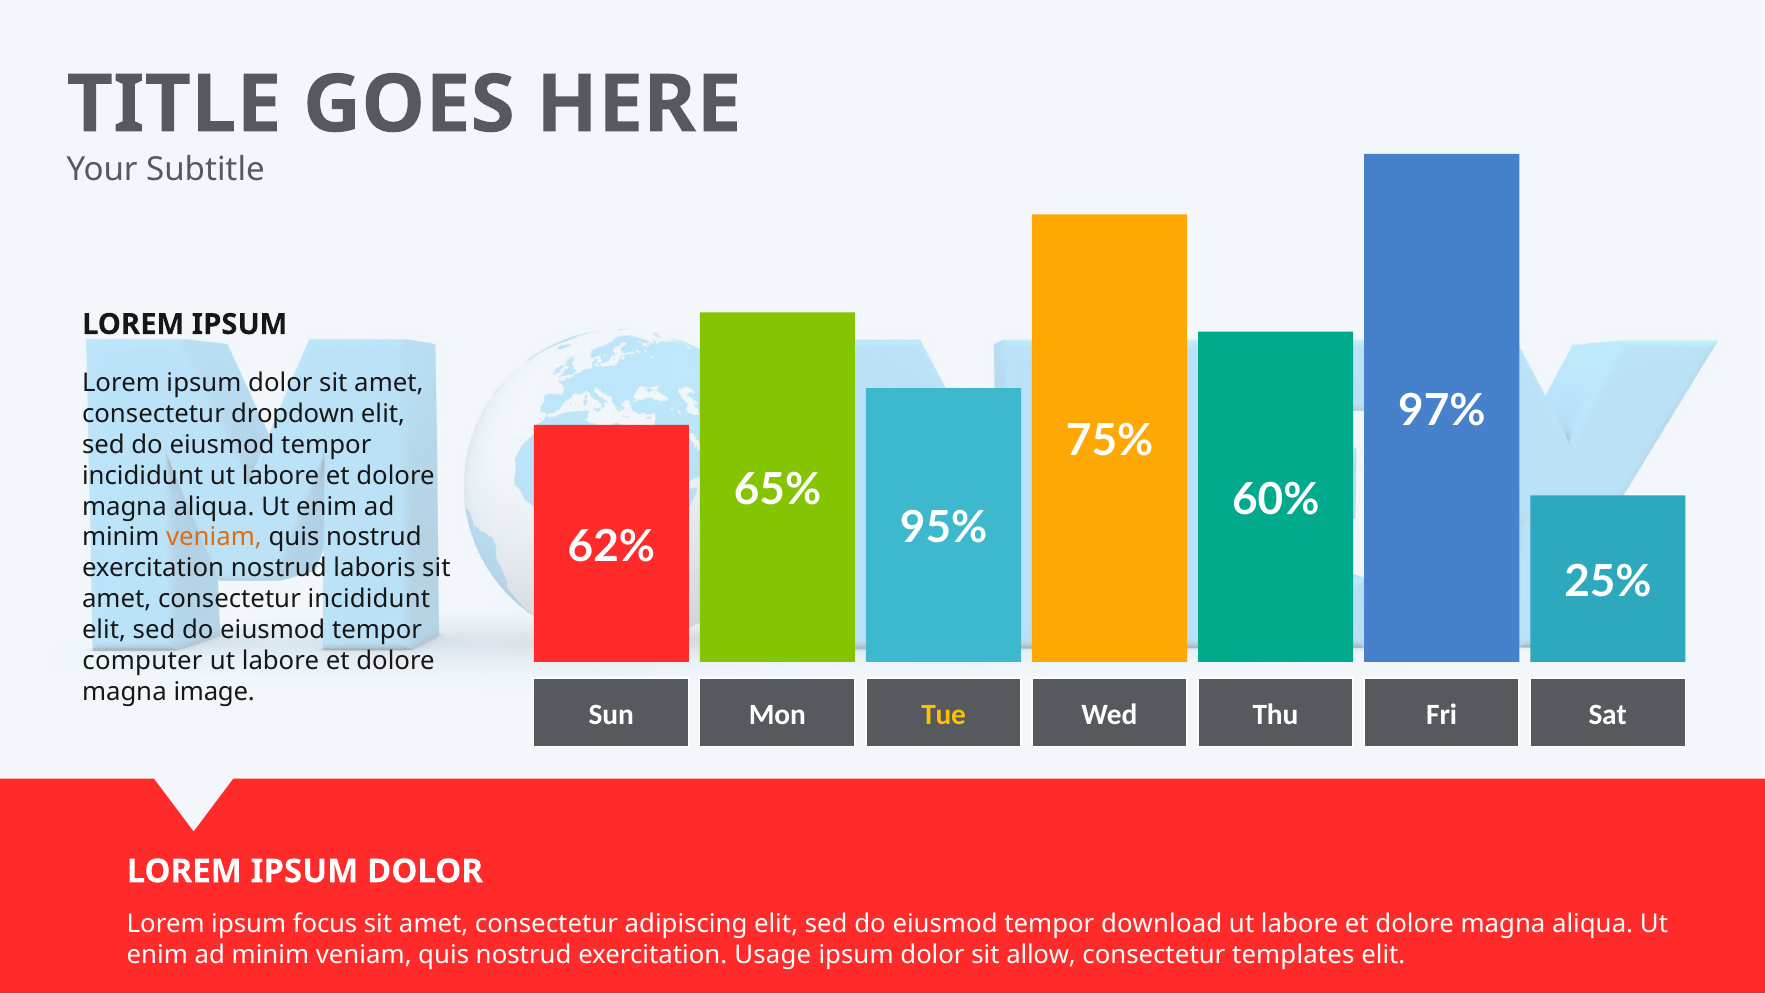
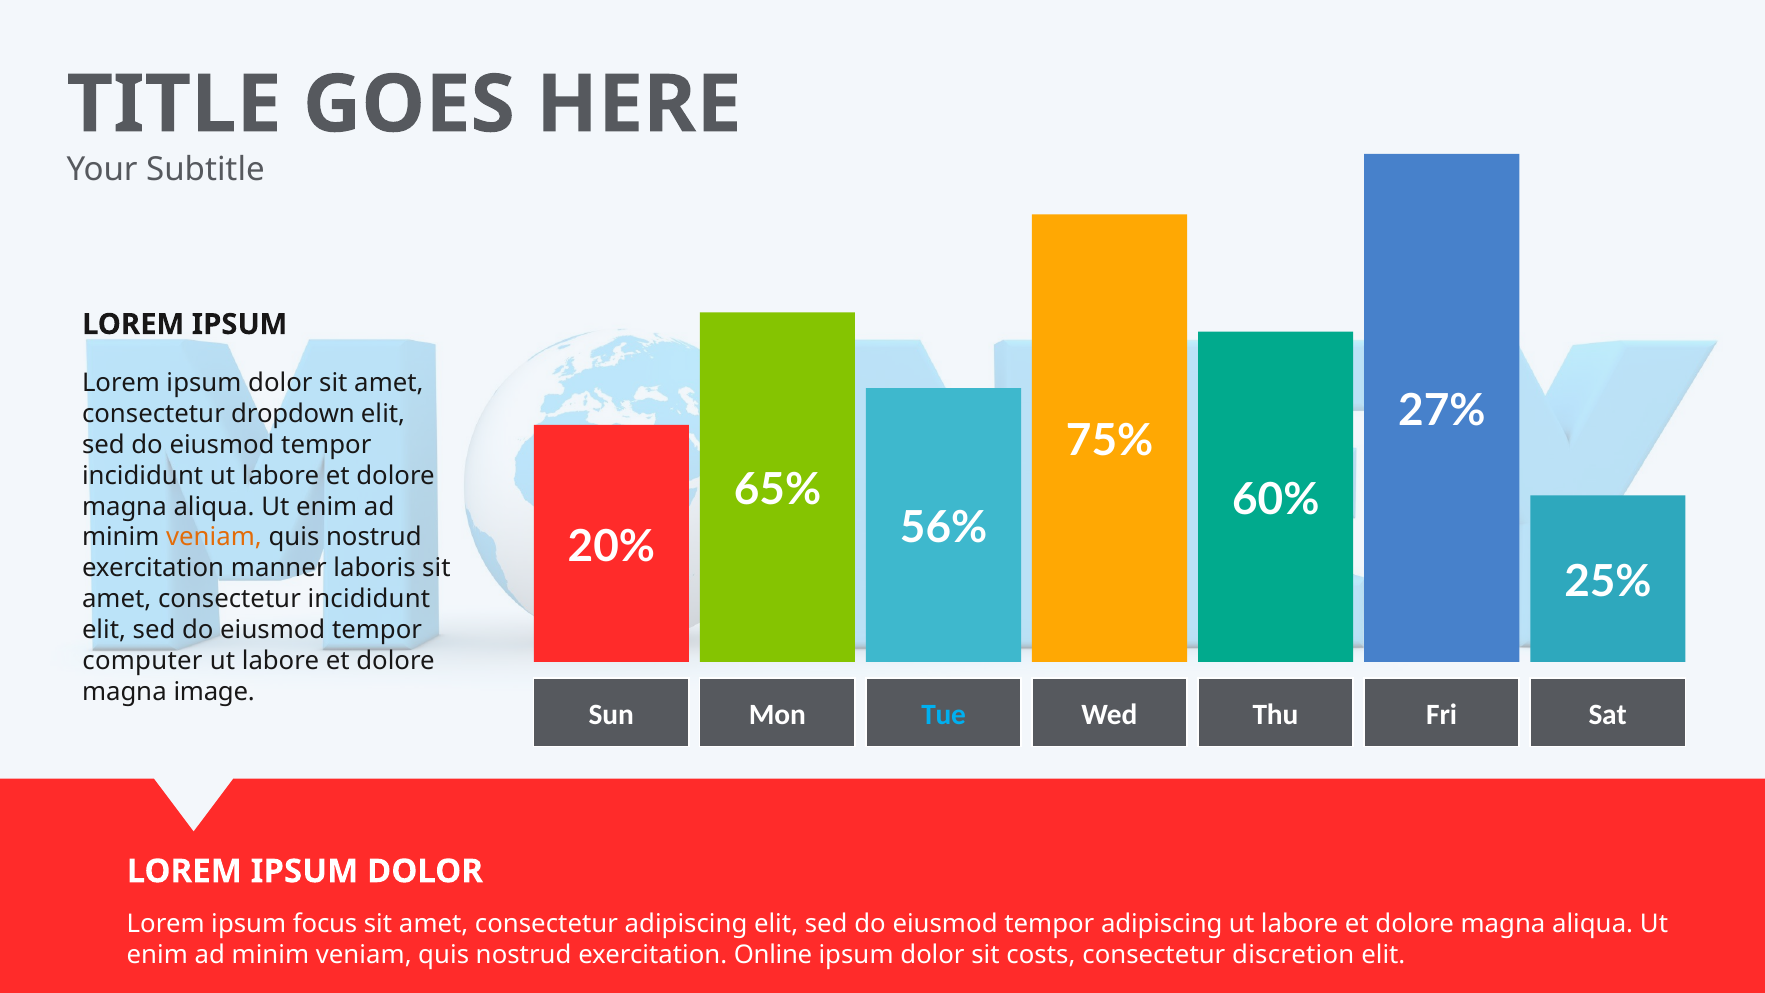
97%: 97% -> 27%
95%: 95% -> 56%
62%: 62% -> 20%
exercitation nostrud: nostrud -> manner
Tue colour: yellow -> light blue
tempor download: download -> adipiscing
Usage: Usage -> Online
allow: allow -> costs
templates: templates -> discretion
